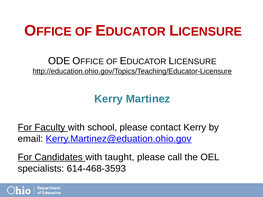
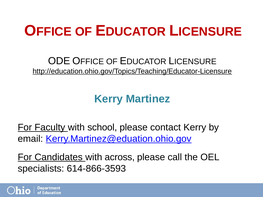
taught: taught -> across
614-468-3593: 614-468-3593 -> 614-866-3593
